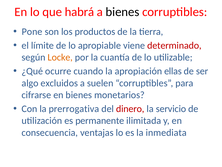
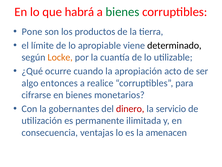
bienes at (122, 12) colour: black -> green
determinado colour: red -> black
ellas: ellas -> acto
excluidos: excluidos -> entonces
suelen: suelen -> realice
prerrogativa: prerrogativa -> gobernantes
inmediata: inmediata -> amenacen
